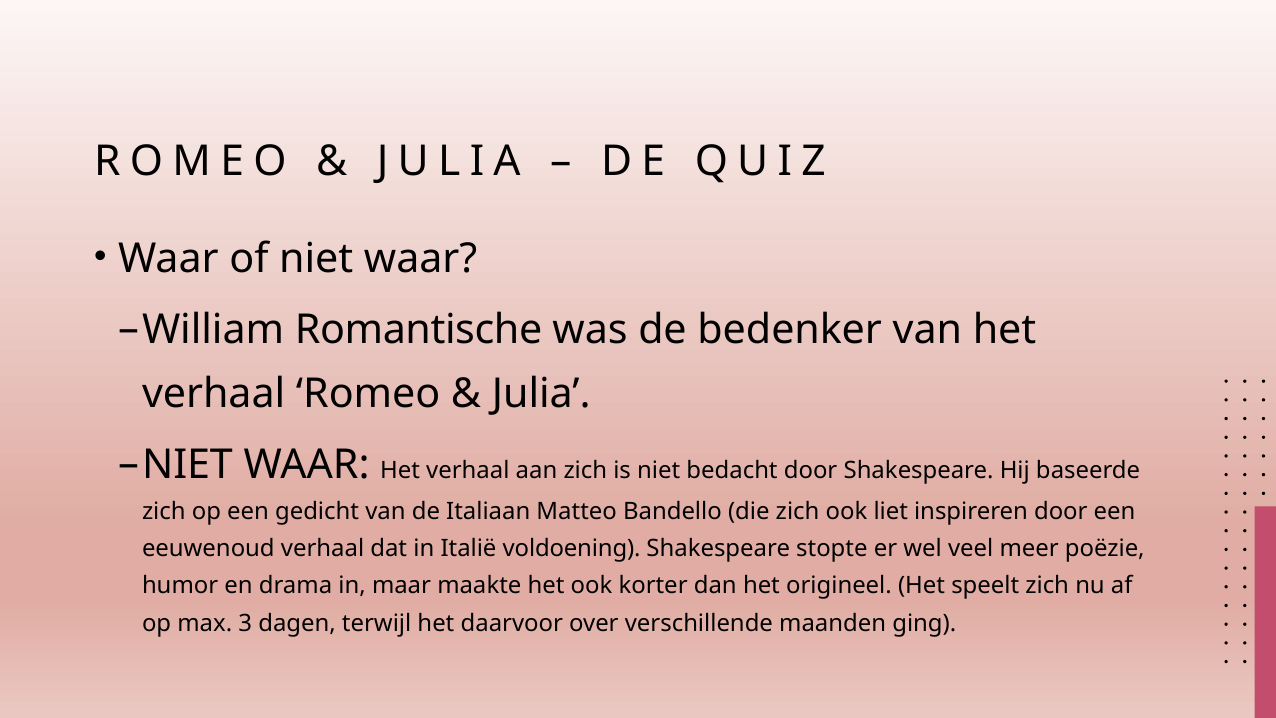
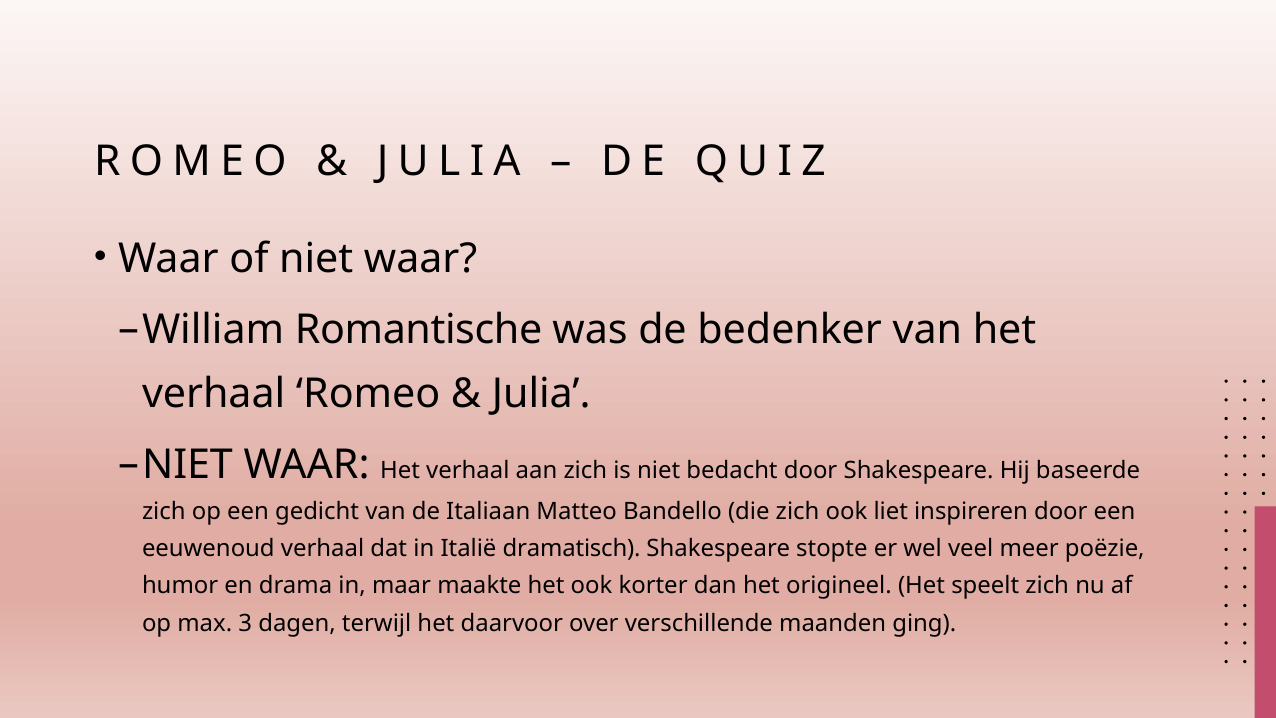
voldoening: voldoening -> dramatisch
